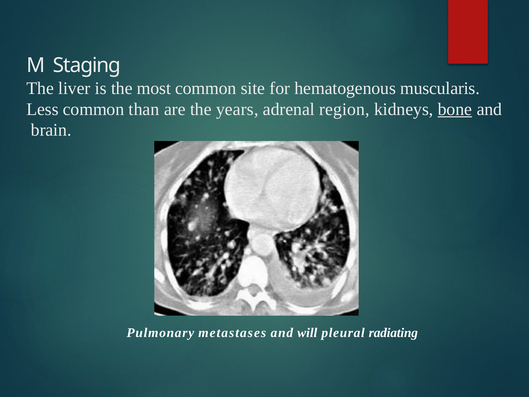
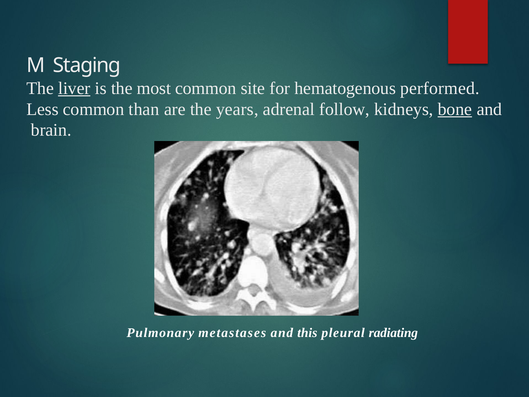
liver underline: none -> present
muscularis: muscularis -> performed
region: region -> follow
will: will -> this
